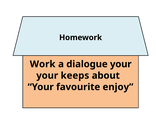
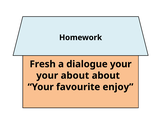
Work: Work -> Fresh
your keeps: keeps -> about
